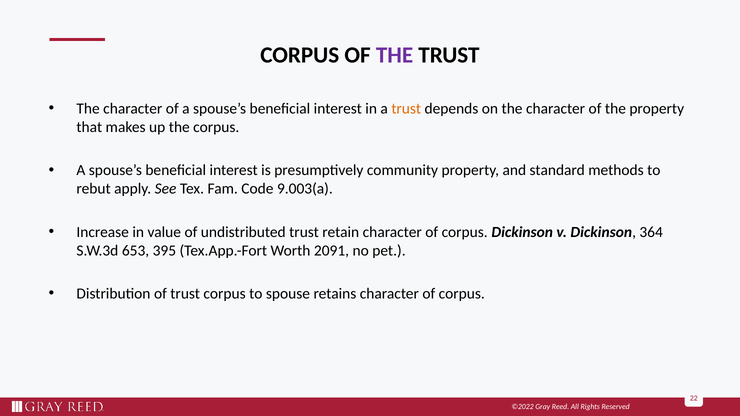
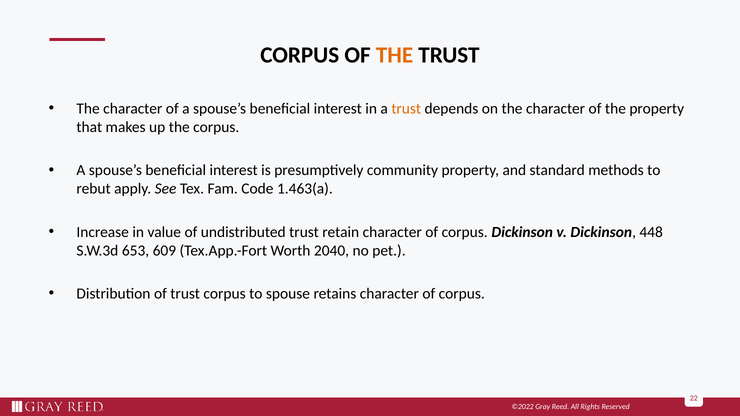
THE at (395, 55) colour: purple -> orange
9.003(a: 9.003(a -> 1.463(a
364: 364 -> 448
395: 395 -> 609
2091: 2091 -> 2040
